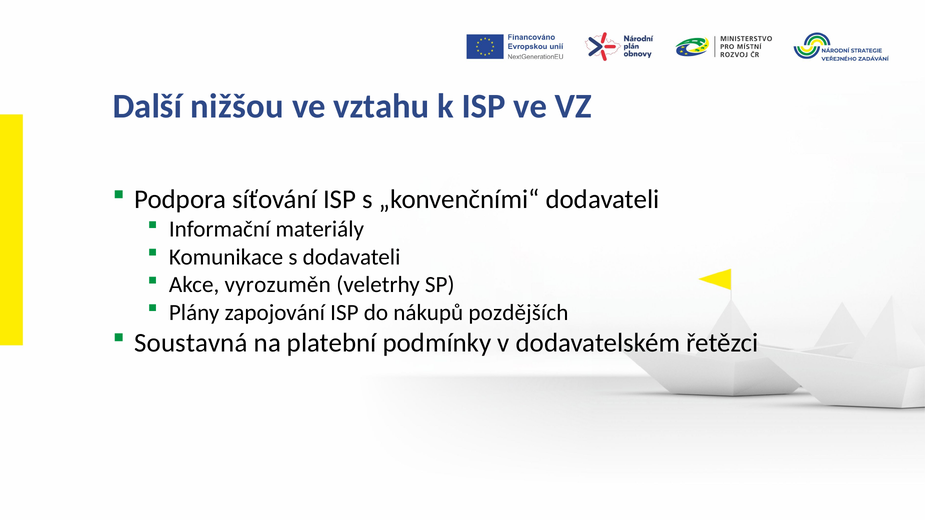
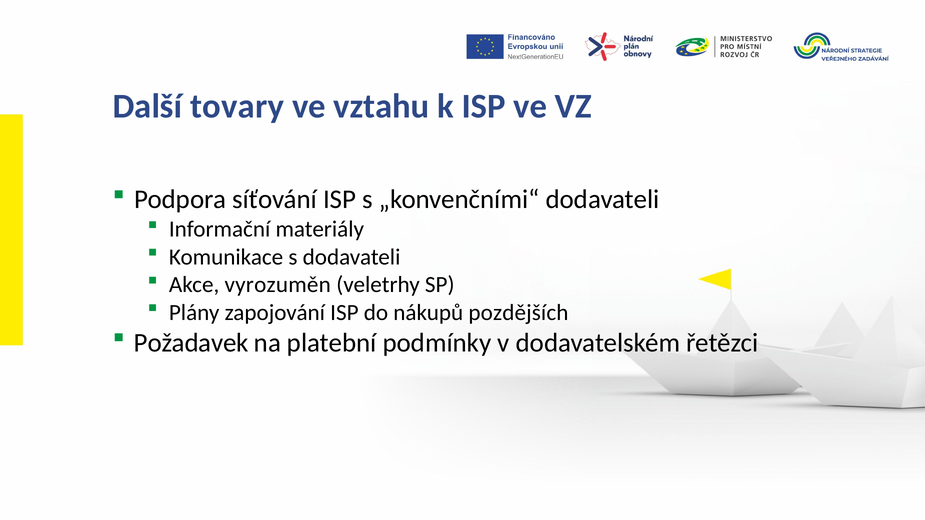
nižšou: nižšou -> tovary
Soustavná: Soustavná -> Požadavek
